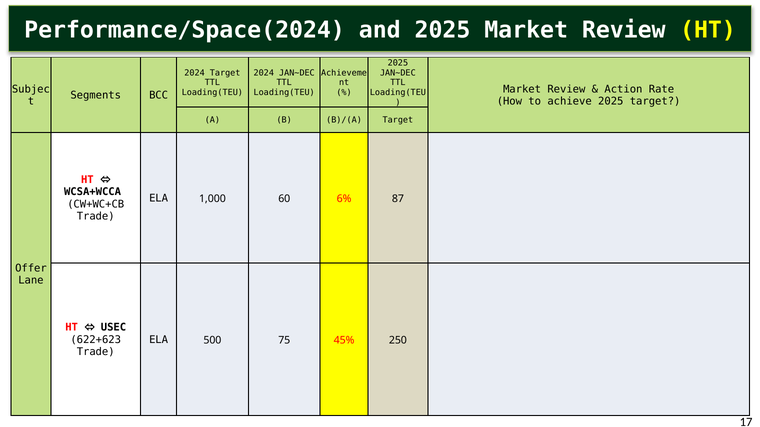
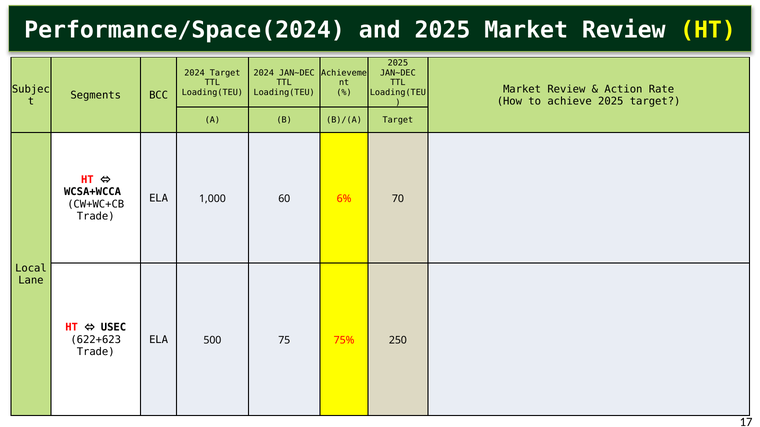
87: 87 -> 70
Offer: Offer -> Local
45%: 45% -> 75%
